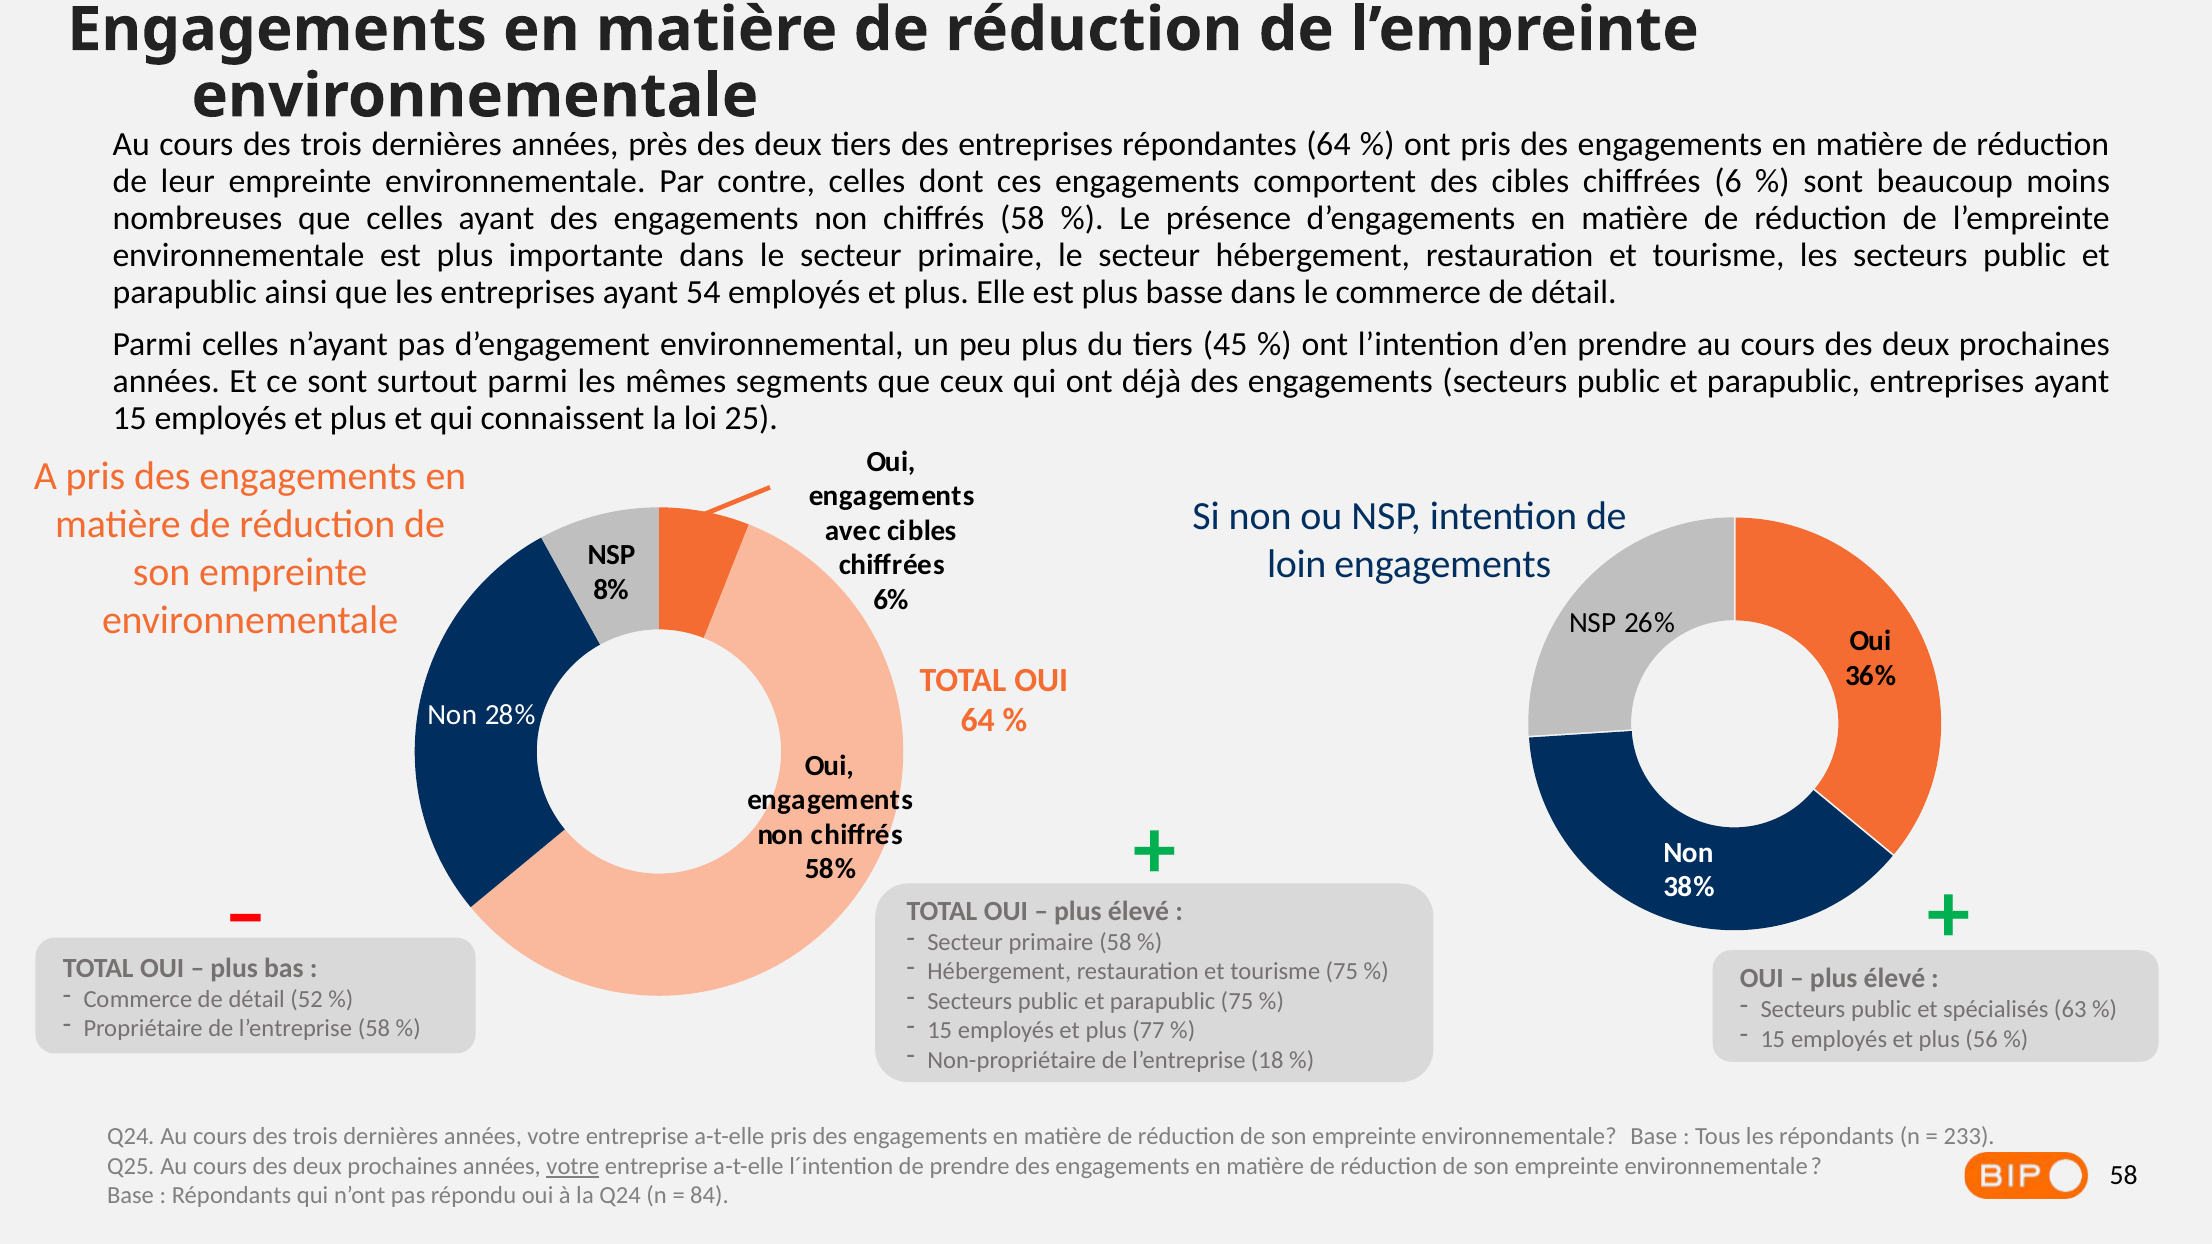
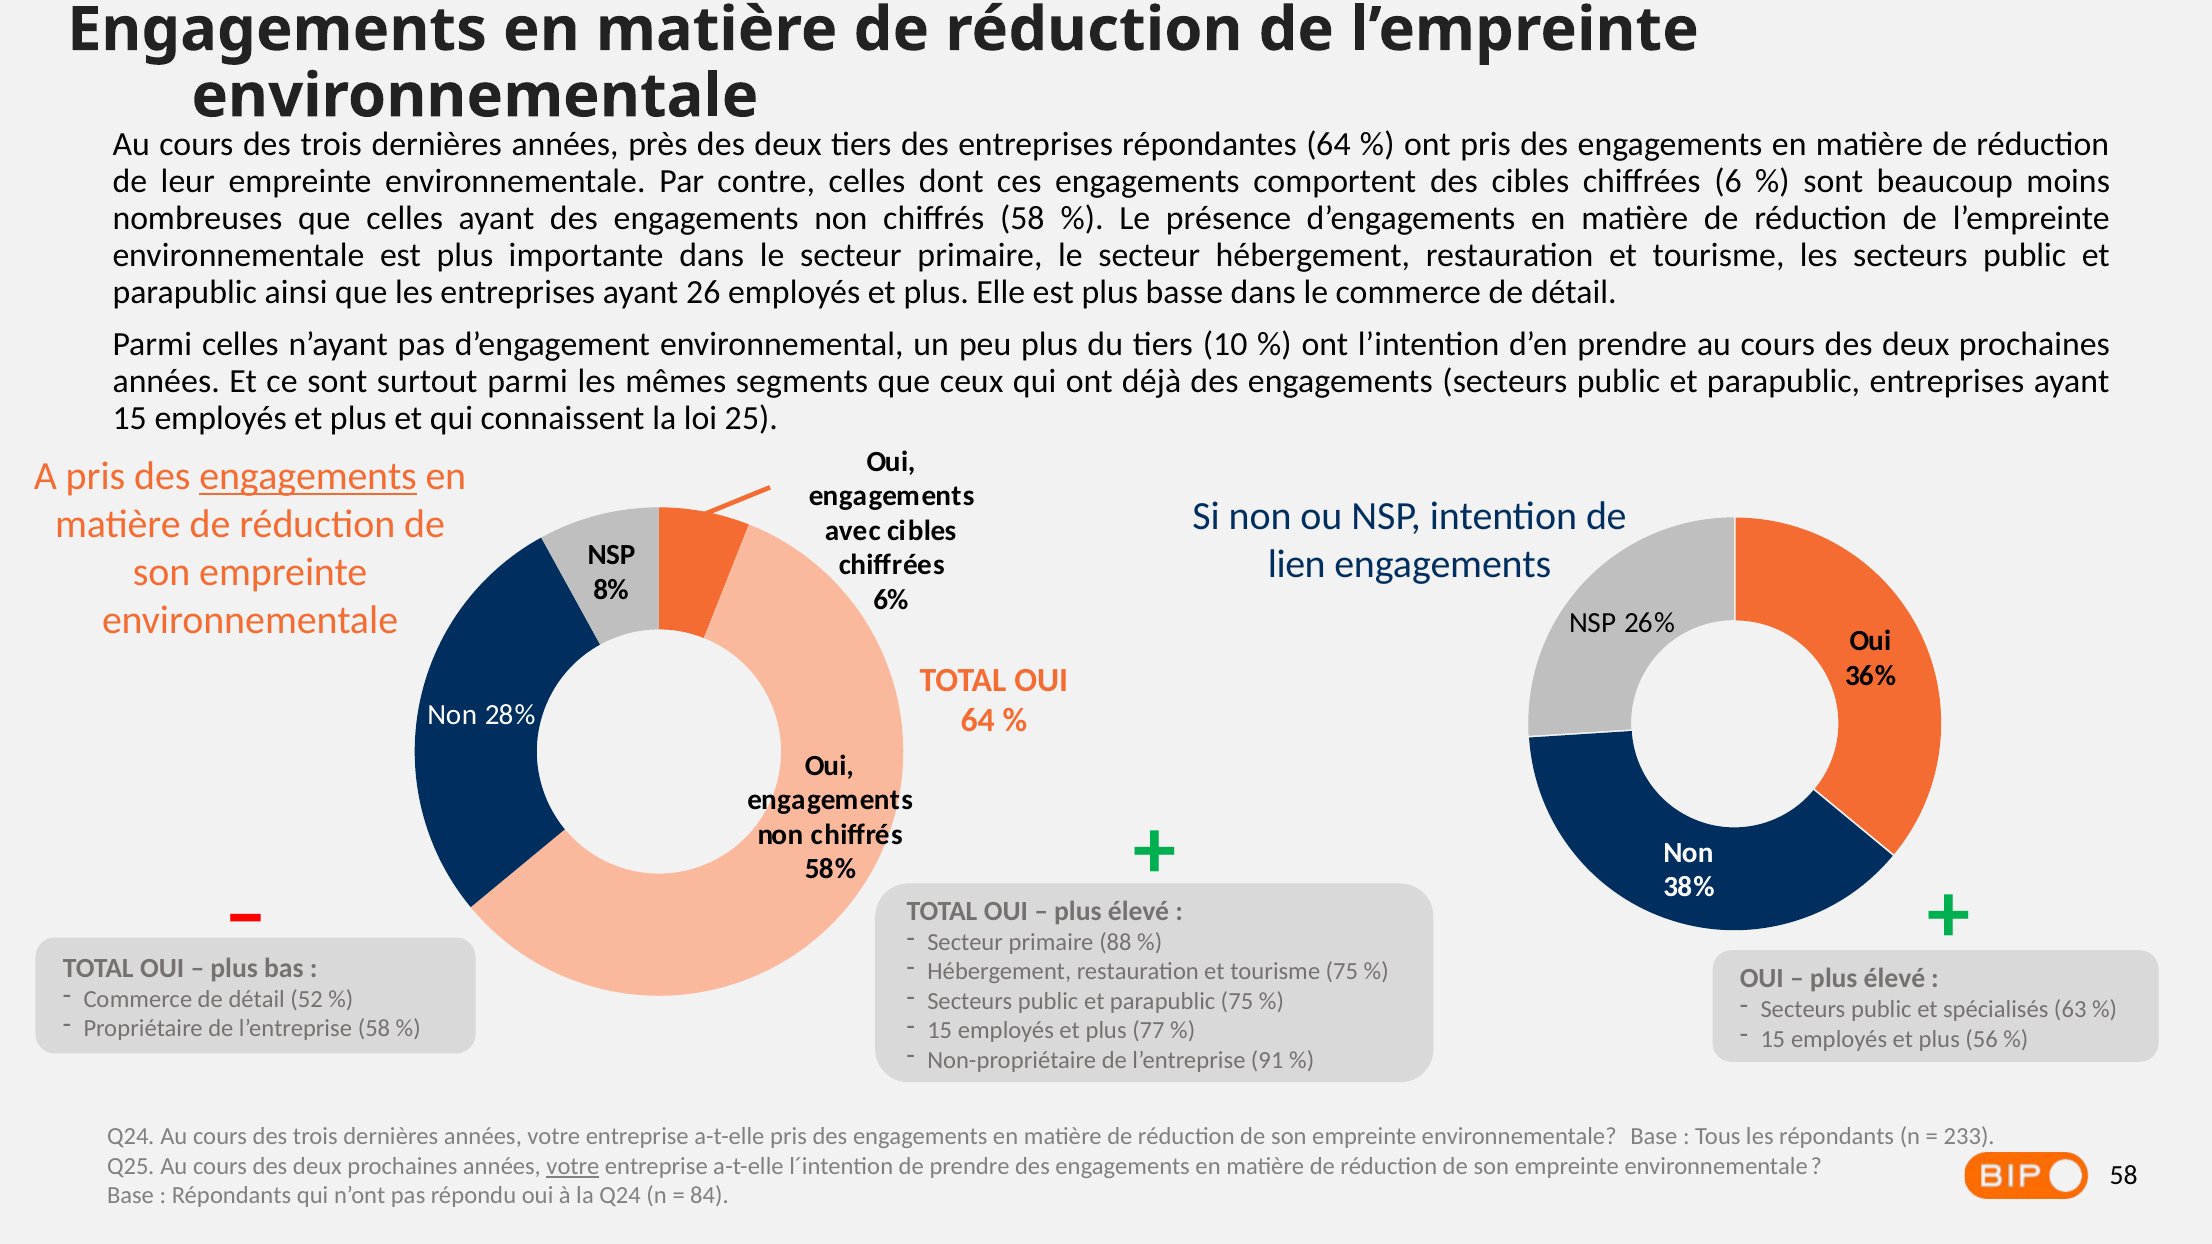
54: 54 -> 26
45: 45 -> 10
engagements at (308, 477) underline: none -> present
loin: loin -> lien
primaire 58: 58 -> 88
18: 18 -> 91
